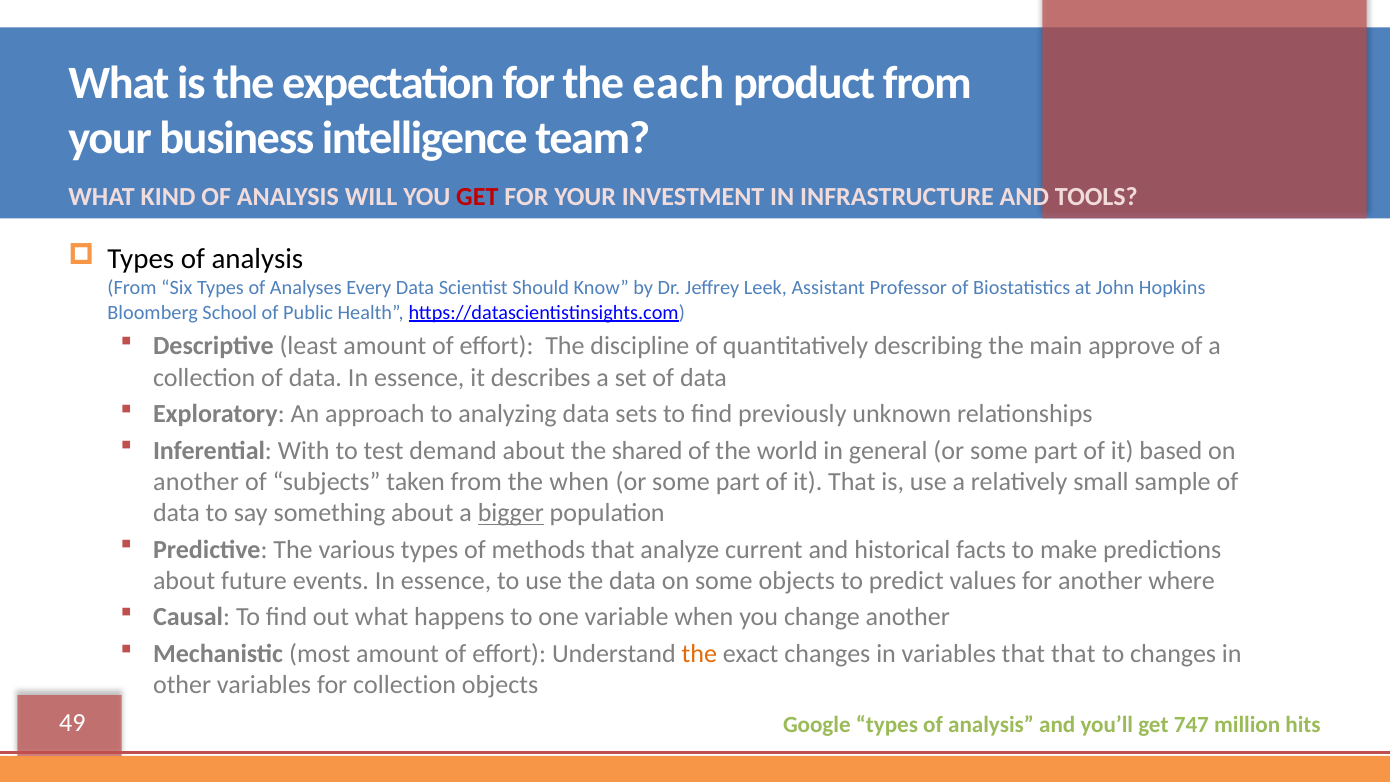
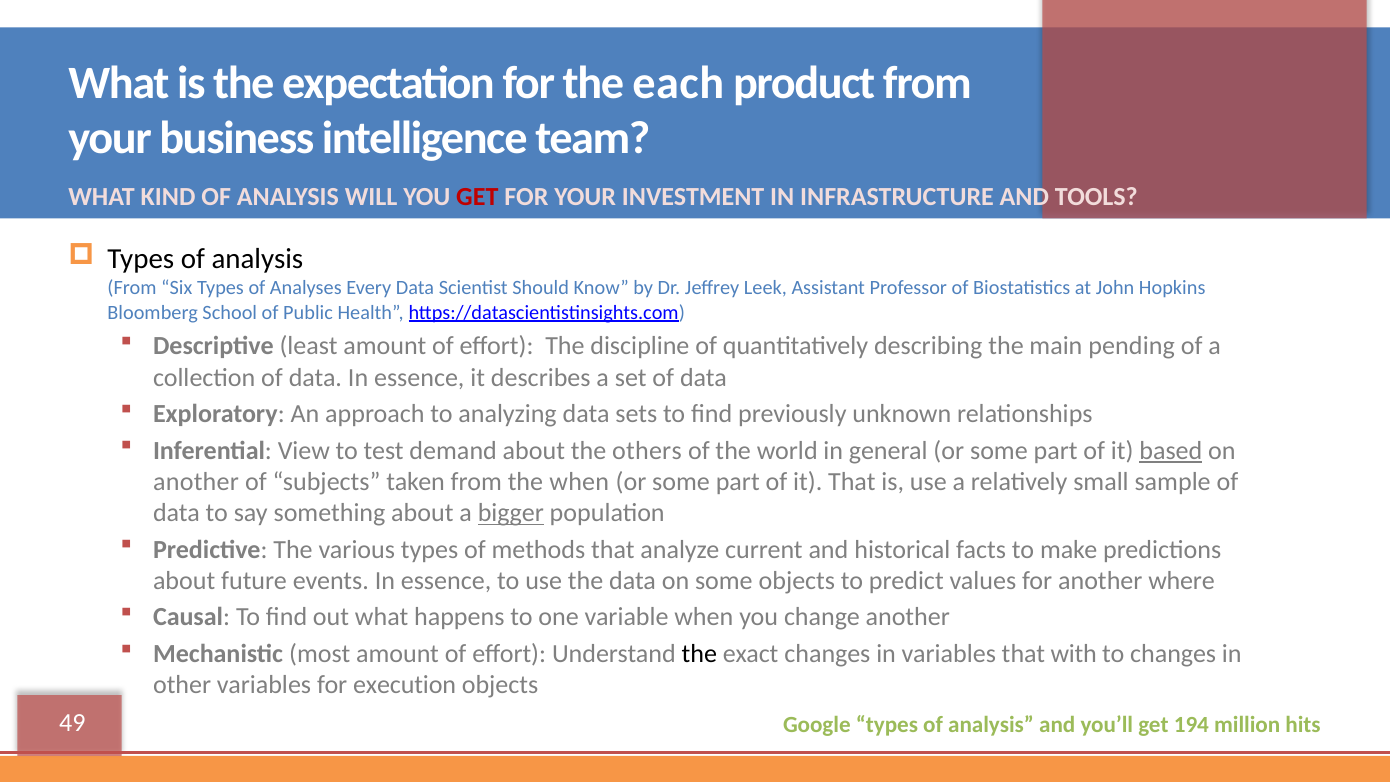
approve: approve -> pending
With: With -> View
shared: shared -> others
based underline: none -> present
the at (699, 654) colour: orange -> black
that that: that -> with
for collection: collection -> execution
747: 747 -> 194
